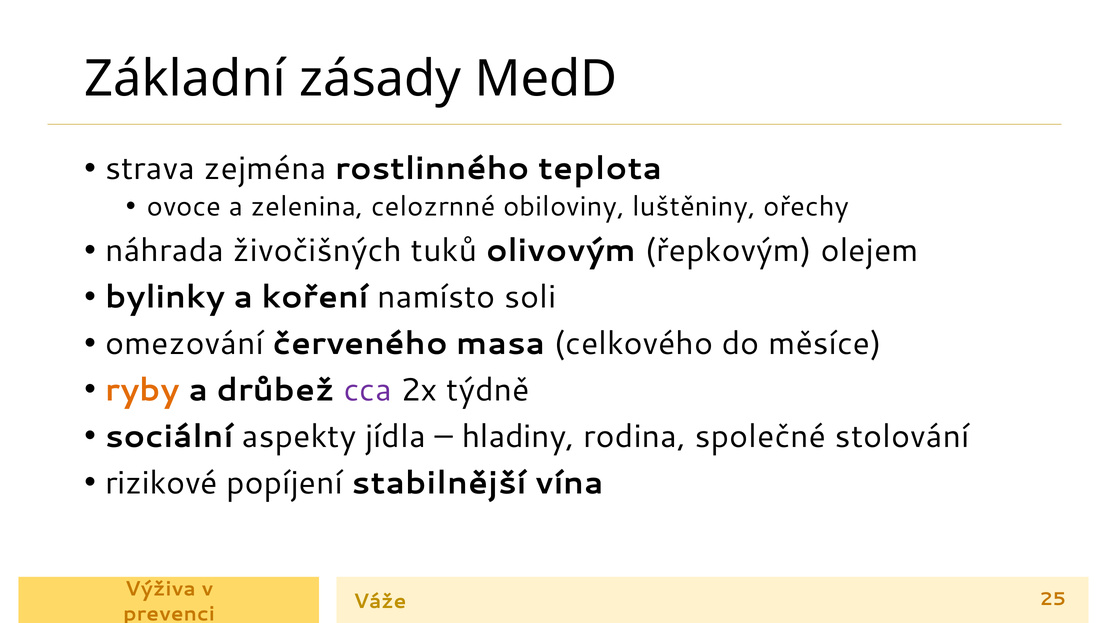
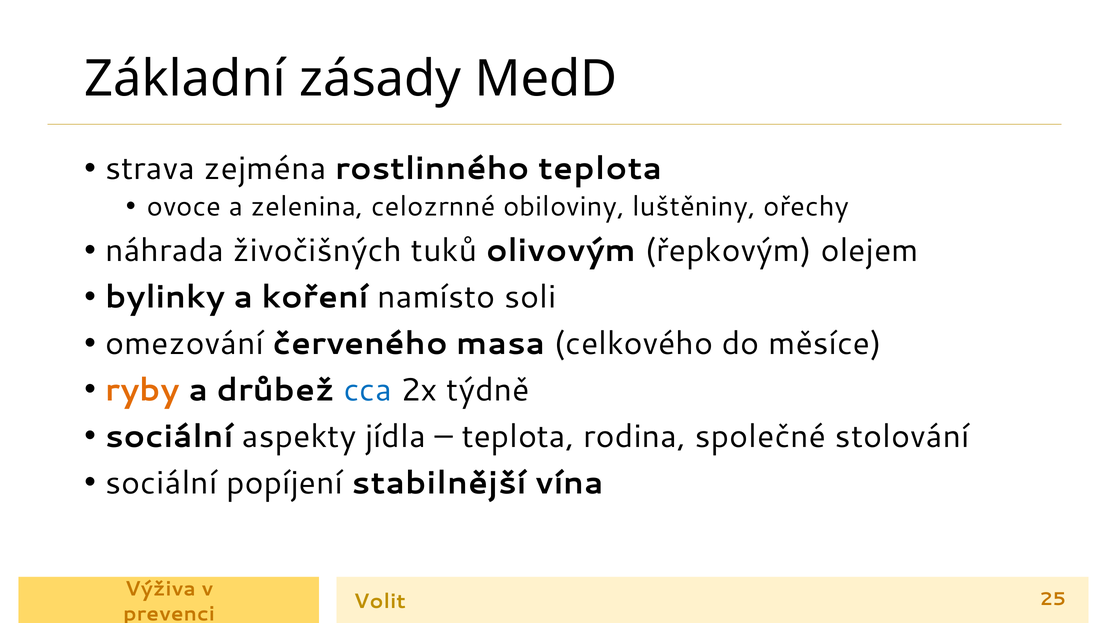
cca colour: purple -> blue
hladiny at (518, 436): hladiny -> teplota
rizikové at (161, 483): rizikové -> sociální
Váže: Váže -> Volit
